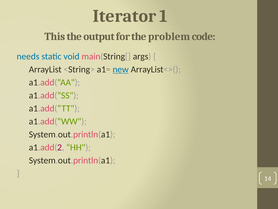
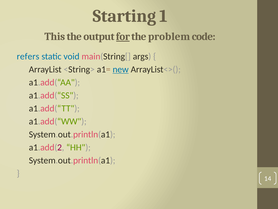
Iterator: Iterator -> Starting
for underline: none -> present
needs: needs -> refers
